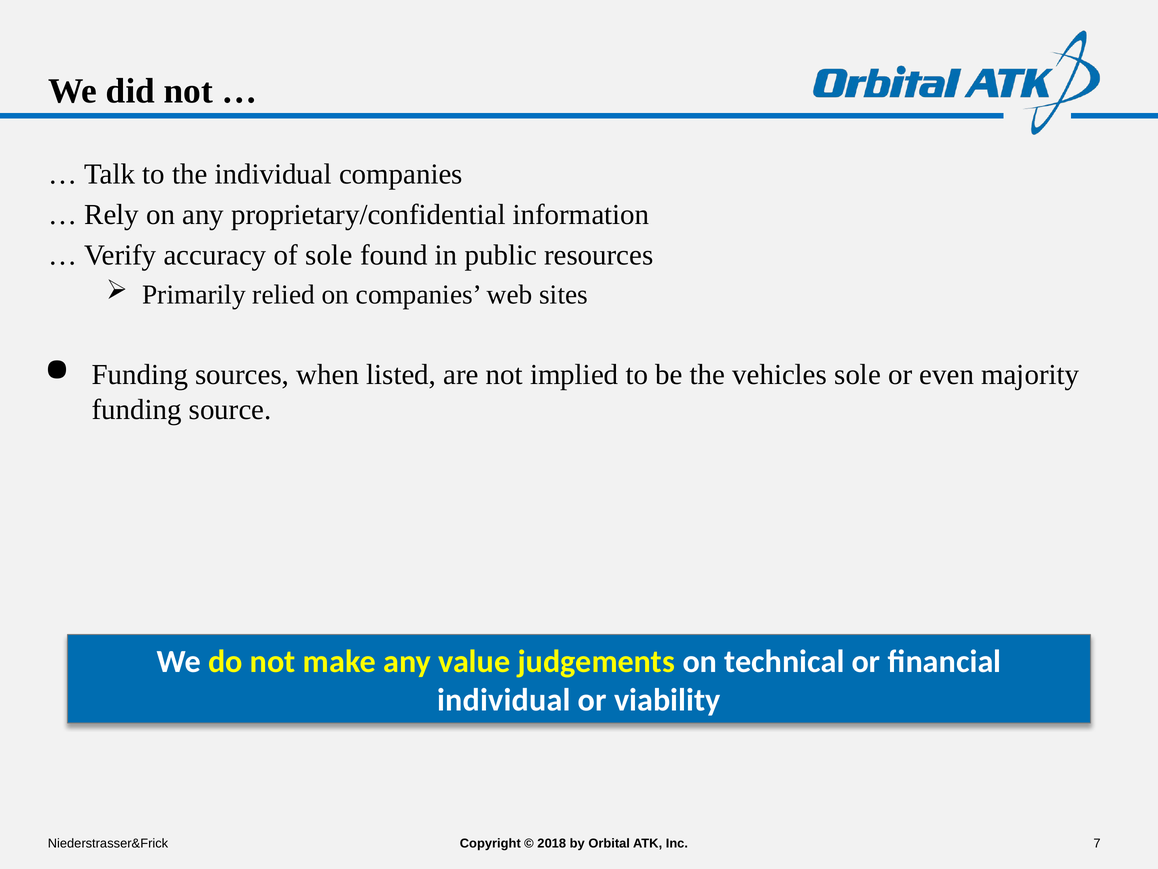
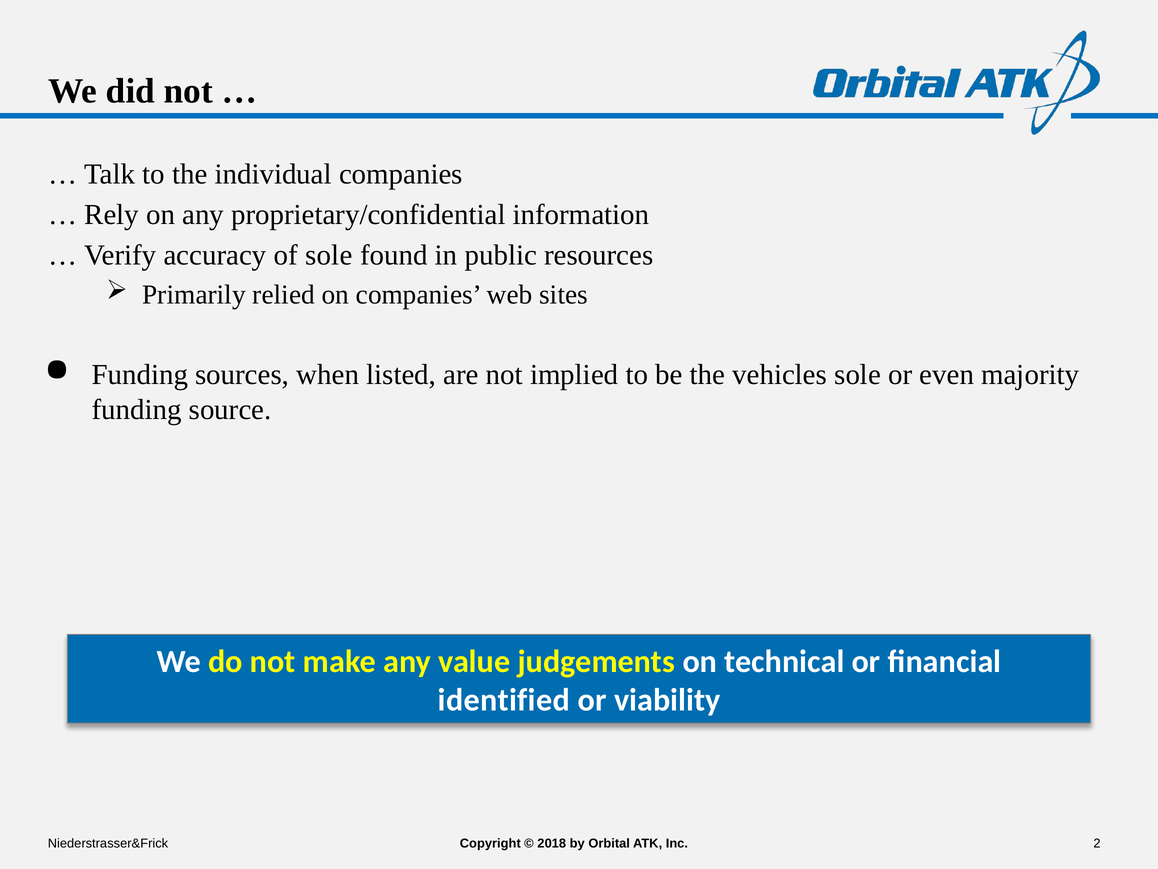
individual at (504, 700): individual -> identified
7: 7 -> 2
